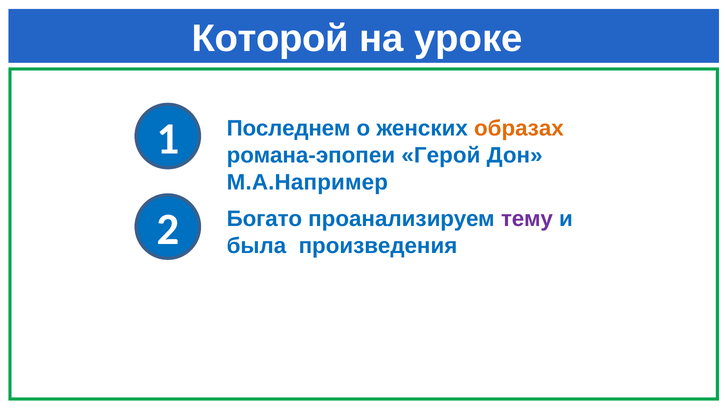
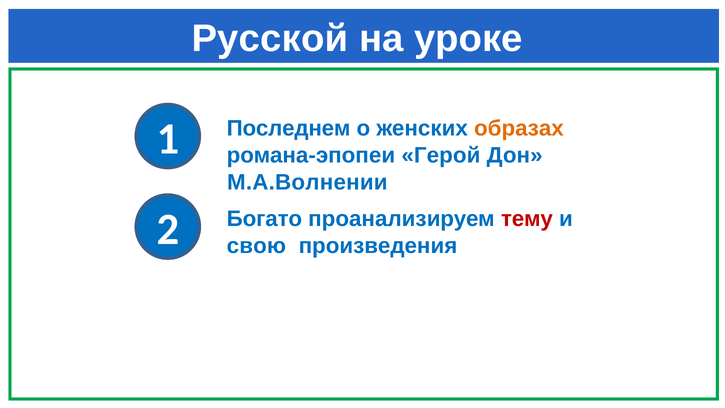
Которой: Которой -> Русской
М.А.Например: М.А.Например -> М.А.Волнении
тему colour: purple -> red
была: была -> свою
